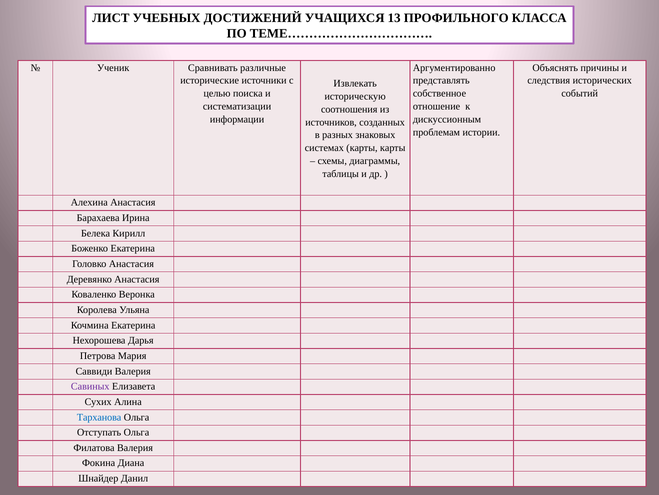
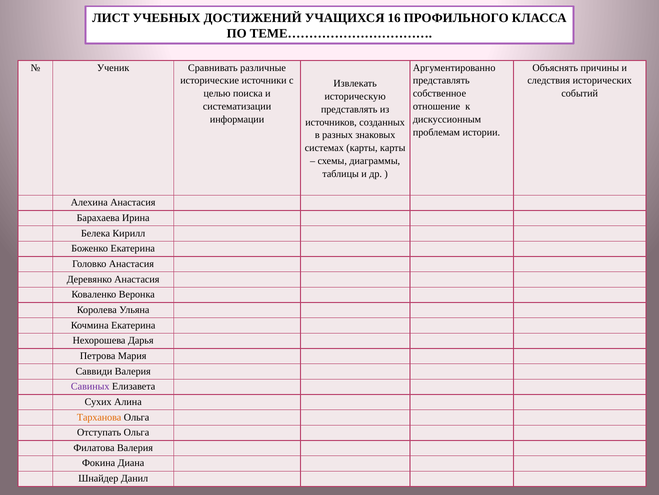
13: 13 -> 16
соотношения at (349, 109): соотношения -> представлять
Тарханова colour: blue -> orange
